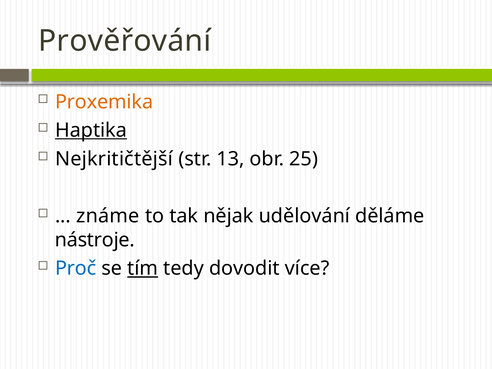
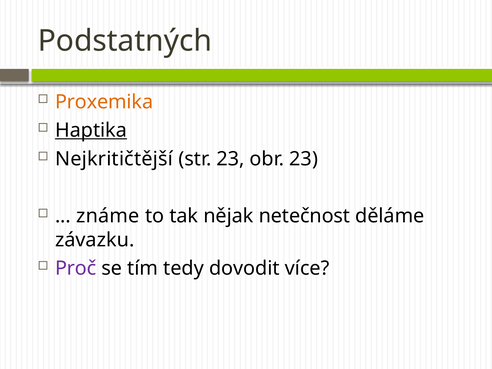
Prověřování: Prověřování -> Podstatných
str 13: 13 -> 23
obr 25: 25 -> 23
udělování: udělování -> netečnost
nástroje: nástroje -> závazku
Proč colour: blue -> purple
tím underline: present -> none
